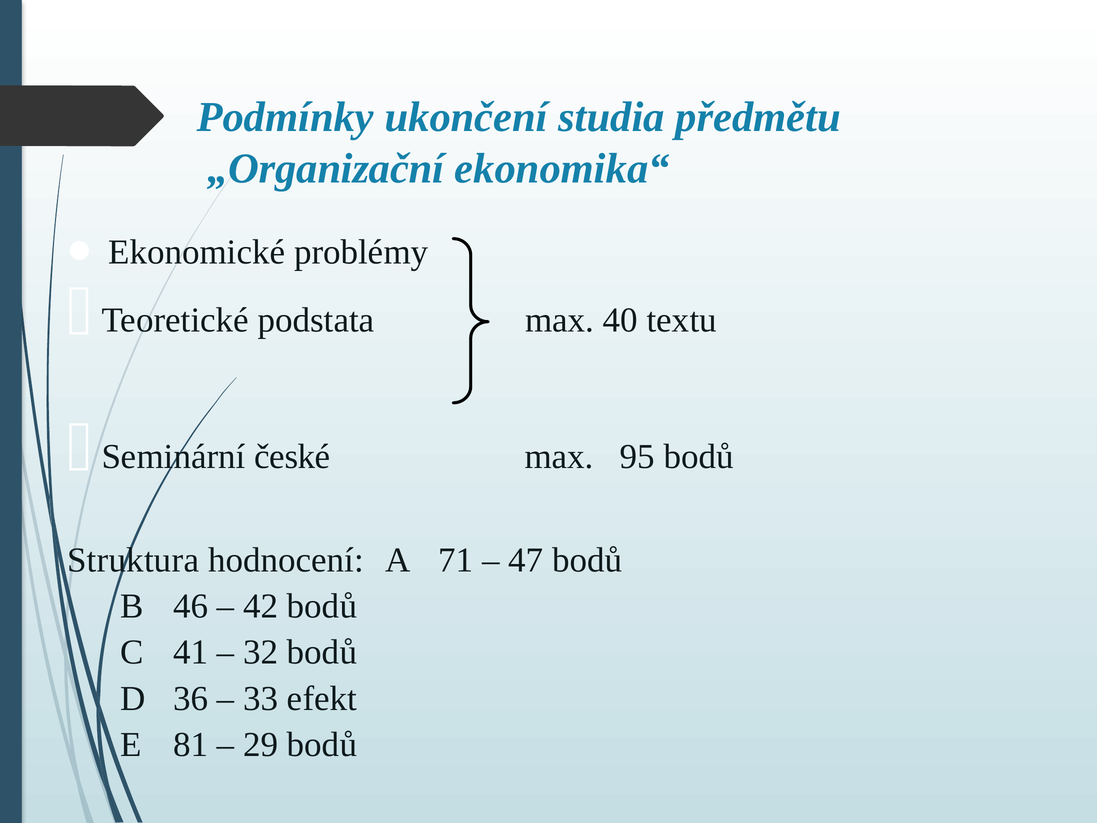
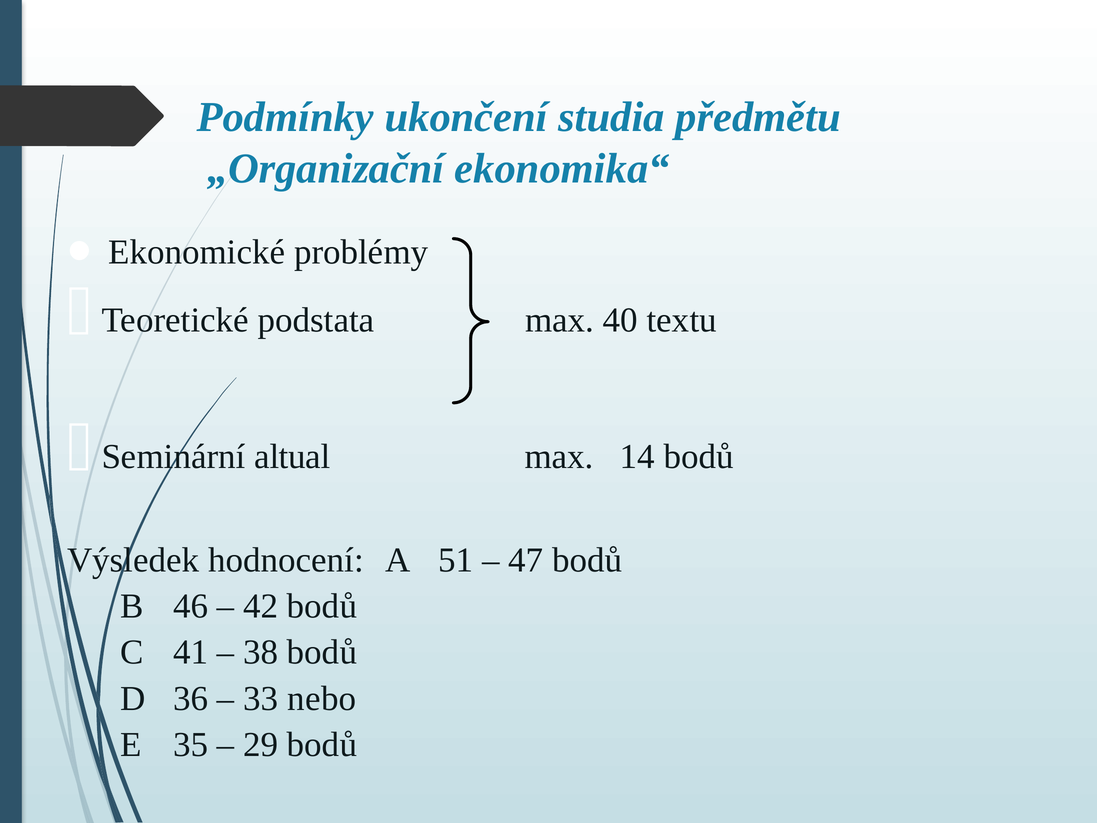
české: české -> altual
95: 95 -> 14
Struktura: Struktura -> Výsledek
71: 71 -> 51
32: 32 -> 38
efekt: efekt -> nebo
81: 81 -> 35
